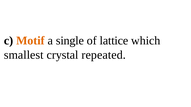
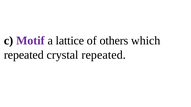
Motif colour: orange -> purple
single: single -> lattice
lattice: lattice -> others
smallest at (24, 55): smallest -> repeated
